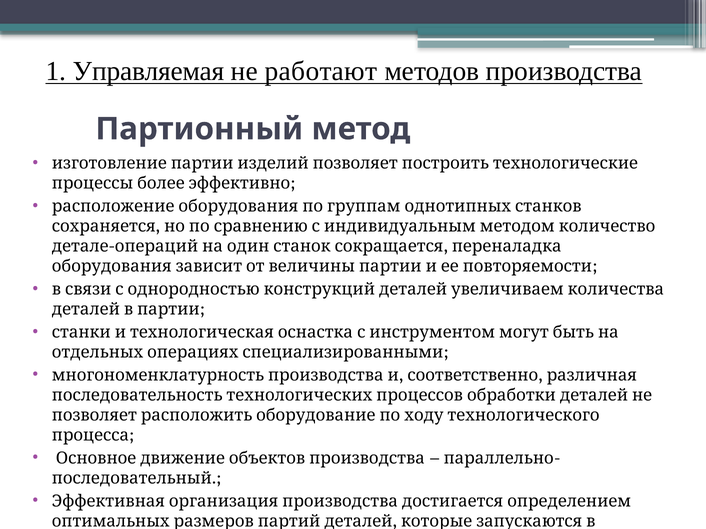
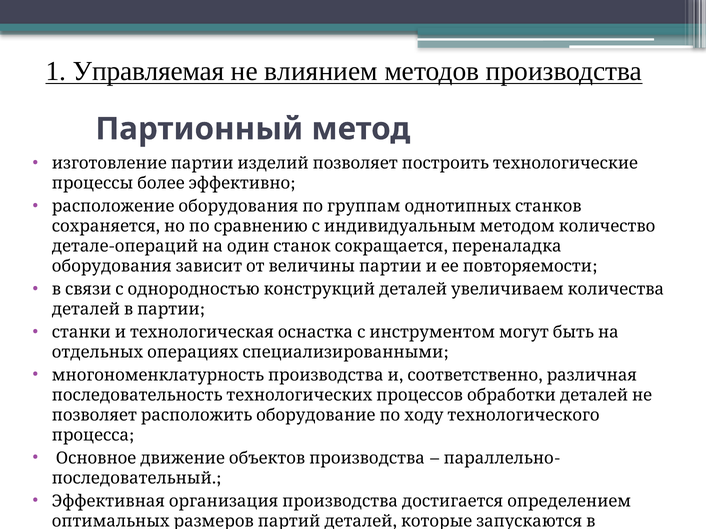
работают: работают -> влиянием
